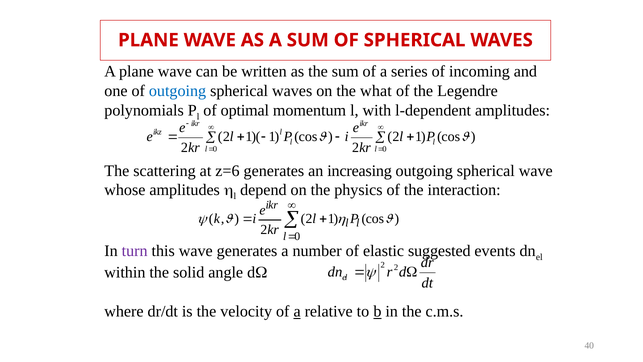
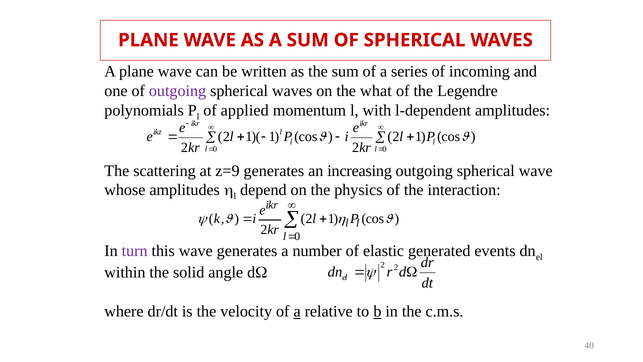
outgoing at (178, 91) colour: blue -> purple
optimal: optimal -> applied
z=6: z=6 -> z=9
suggested: suggested -> generated
